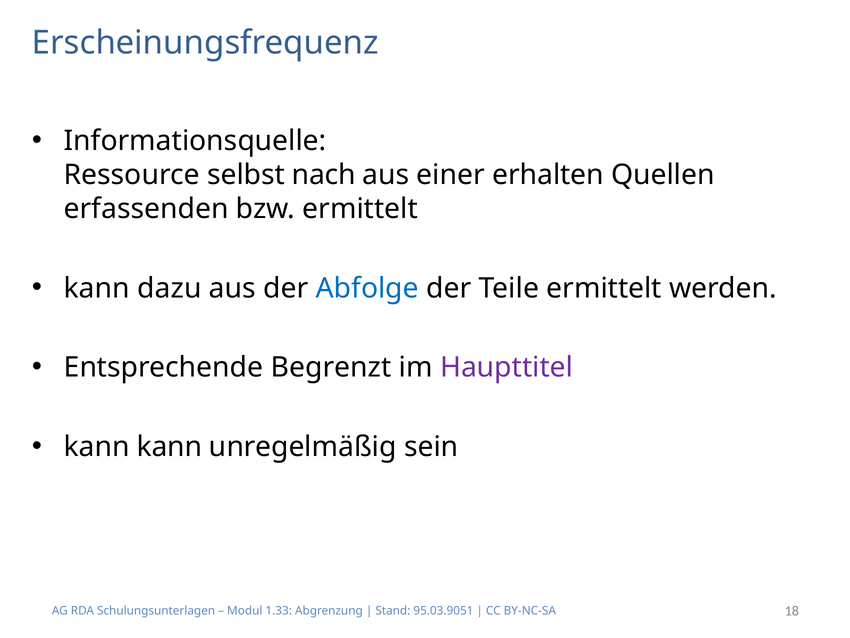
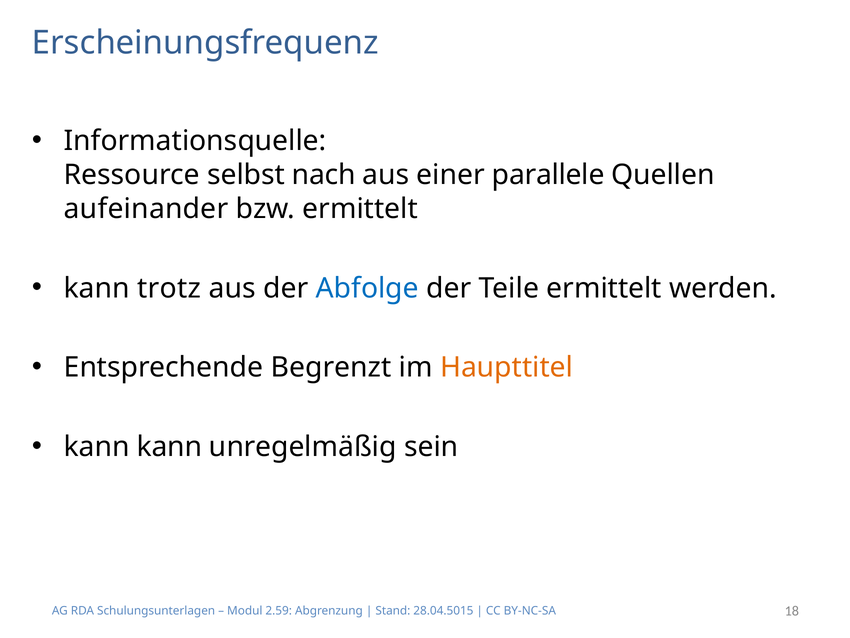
erhalten: erhalten -> parallele
erfassenden: erfassenden -> aufeinander
dazu: dazu -> trotz
Haupttitel colour: purple -> orange
1.33: 1.33 -> 2.59
95.03.9051: 95.03.9051 -> 28.04.5015
